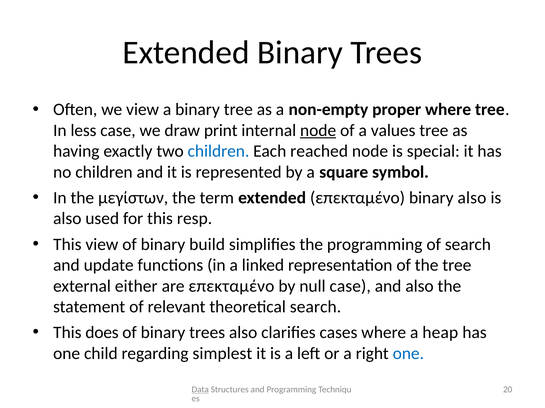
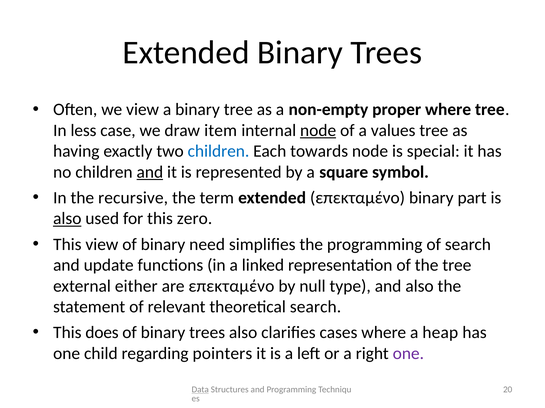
print: print -> item
reached: reached -> towards
and at (150, 172) underline: none -> present
μεγίστων: μεγίστων -> recursive
binary also: also -> part
also at (67, 219) underline: none -> present
resp: resp -> zero
build: build -> need
null case: case -> type
simplest: simplest -> pointers
one at (408, 354) colour: blue -> purple
